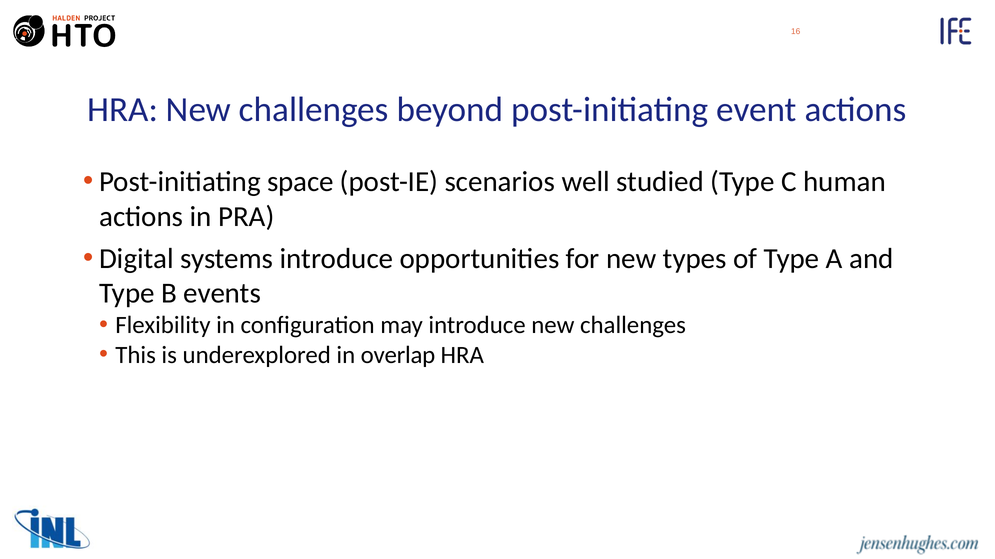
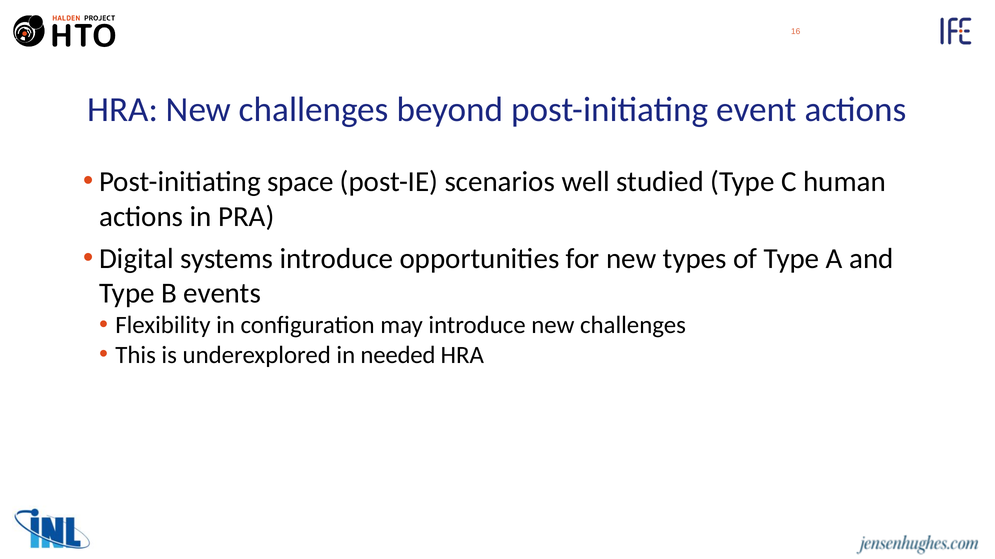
overlap: overlap -> needed
